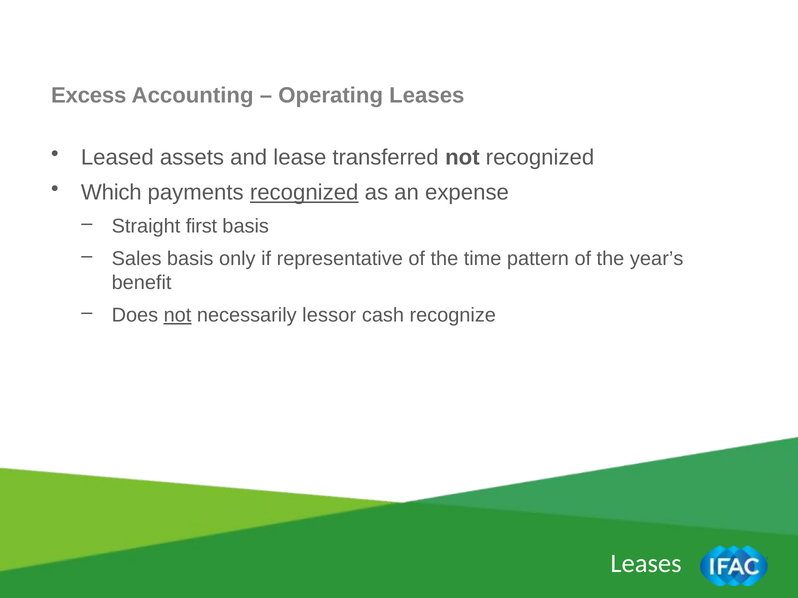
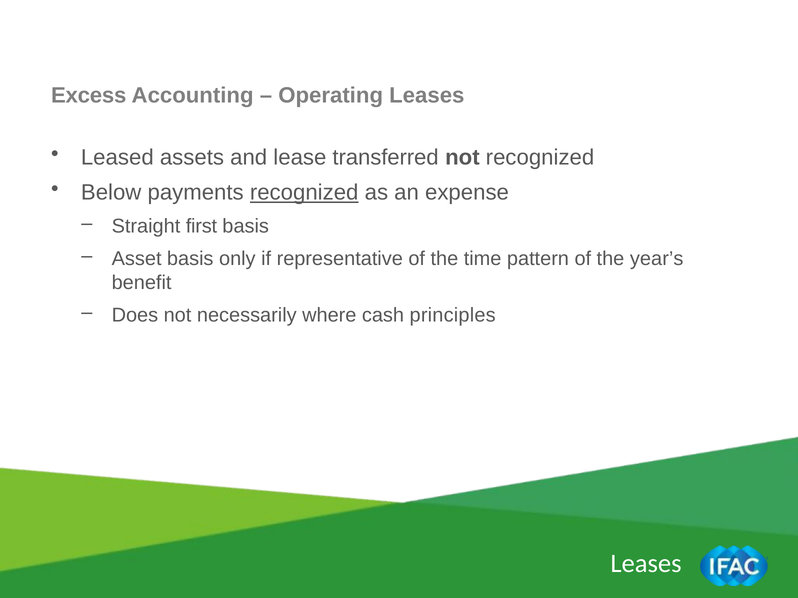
Which: Which -> Below
Sales: Sales -> Asset
not at (178, 316) underline: present -> none
lessor: lessor -> where
recognize: recognize -> principles
